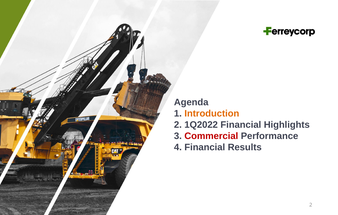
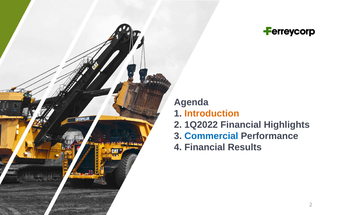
Commercial colour: red -> blue
